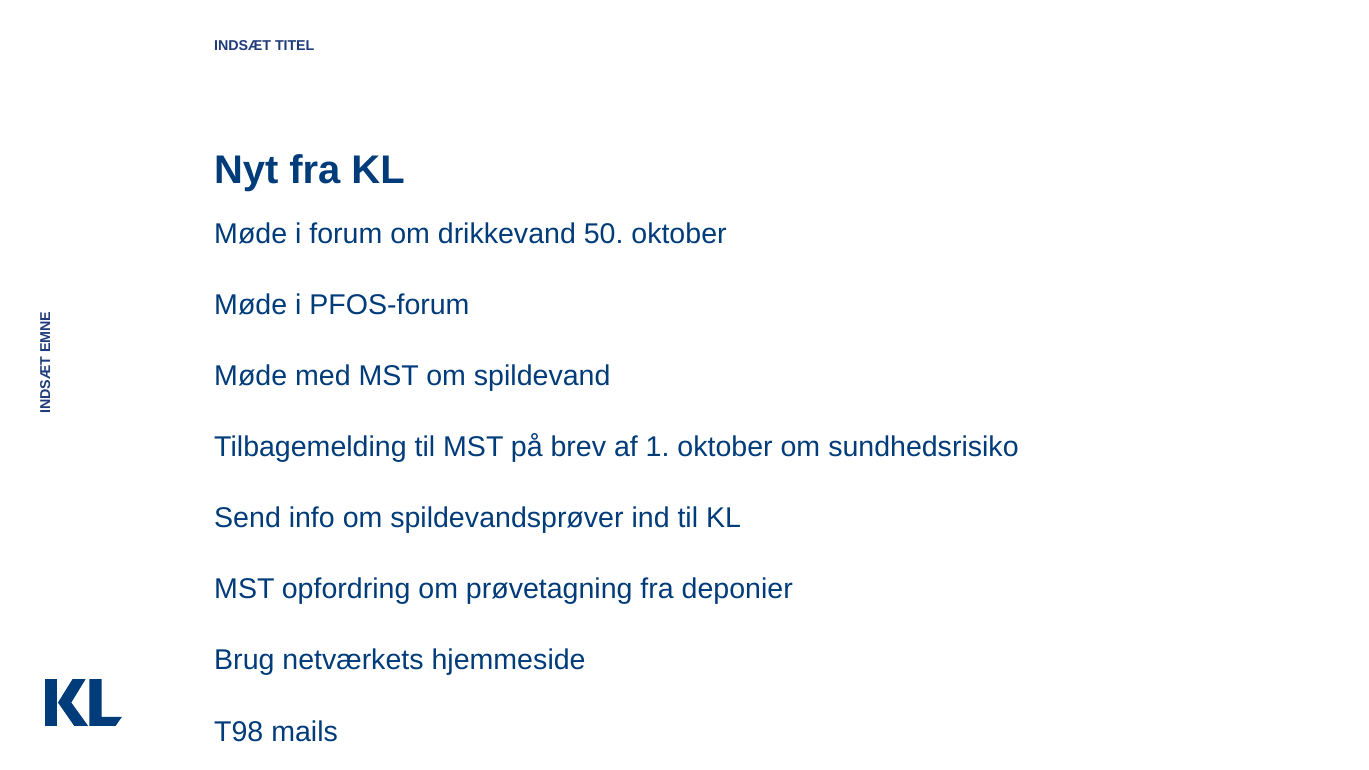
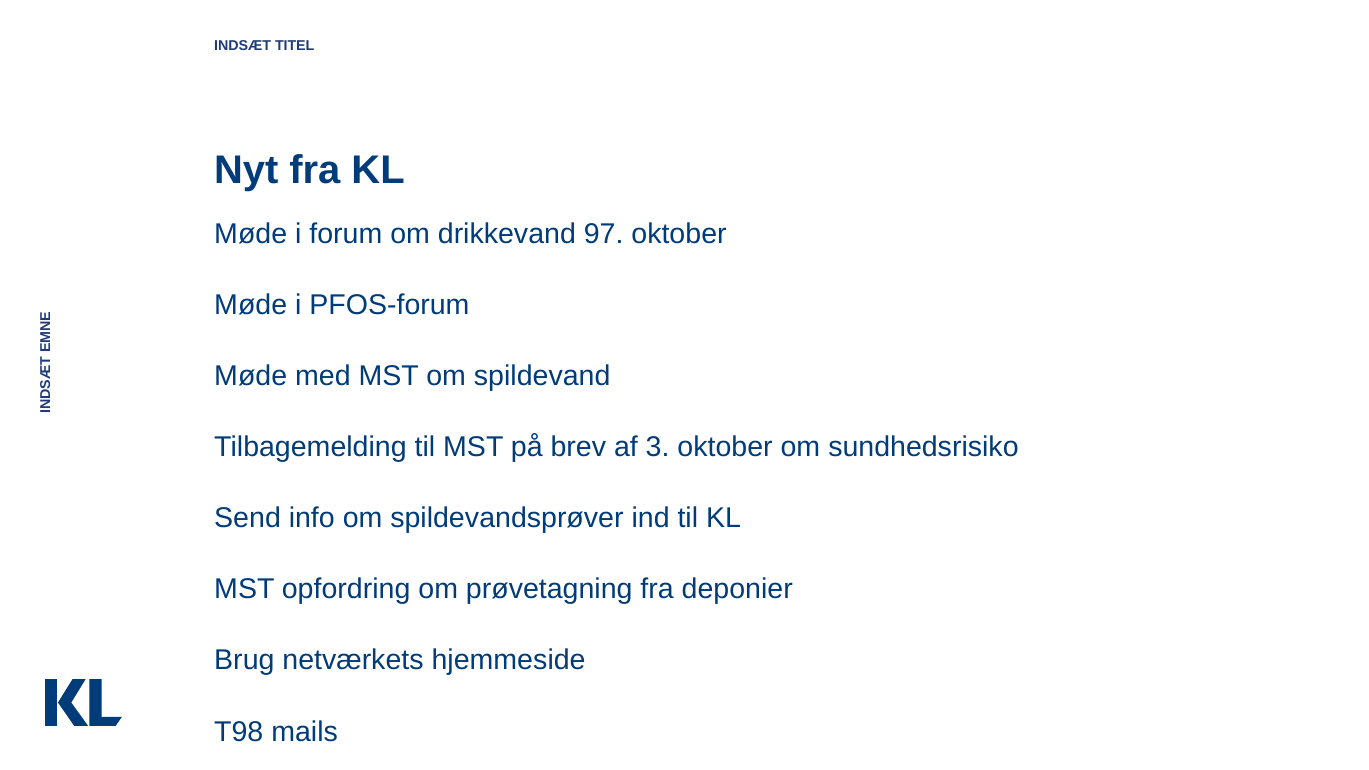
50: 50 -> 97
1: 1 -> 3
